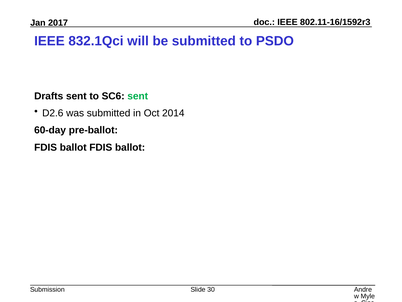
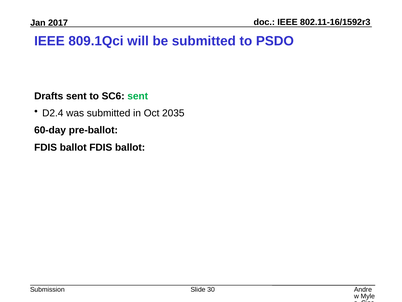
832.1Qci: 832.1Qci -> 809.1Qci
D2.6: D2.6 -> D2.4
2014: 2014 -> 2035
